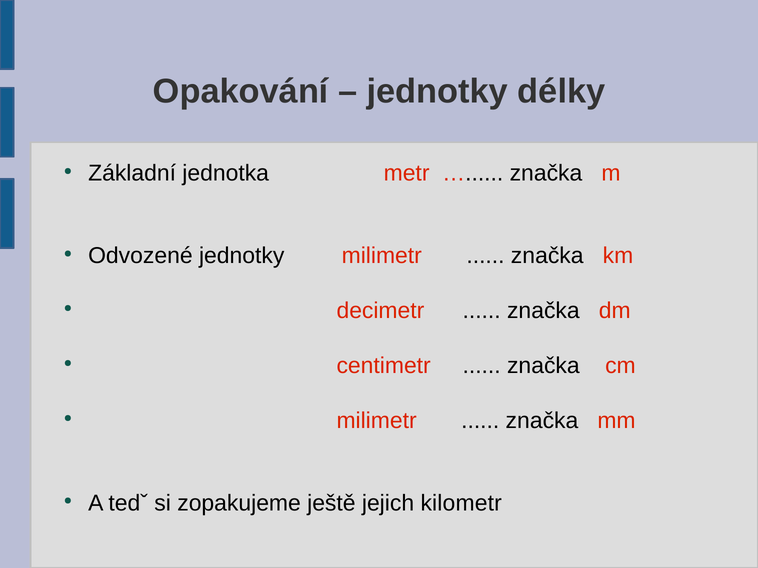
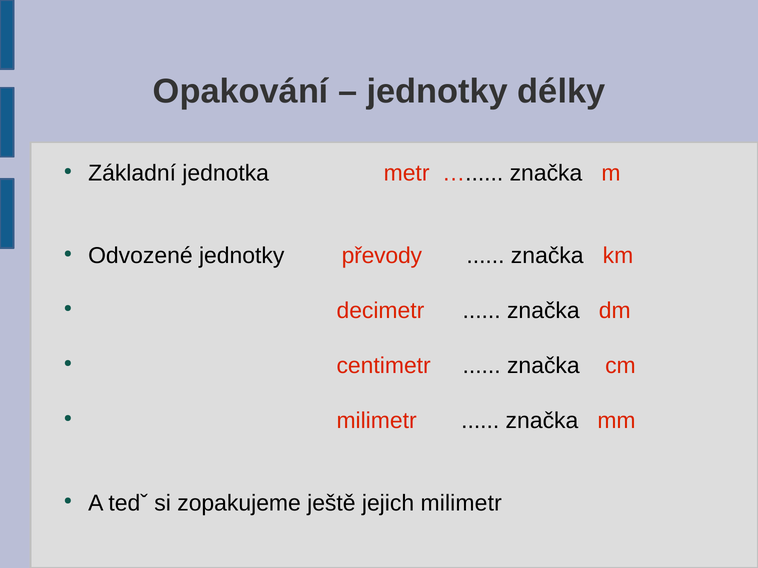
jednotky milimetr: milimetr -> převody
jejich kilometr: kilometr -> milimetr
